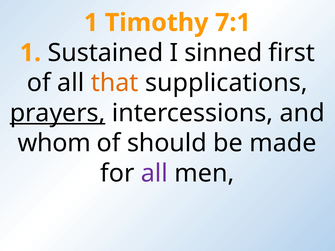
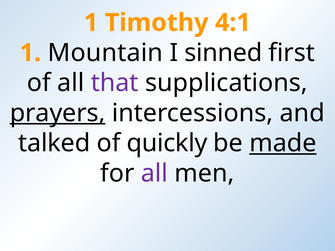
7:1: 7:1 -> 4:1
Sustained: Sustained -> Mountain
that colour: orange -> purple
whom: whom -> talked
should: should -> quickly
made underline: none -> present
